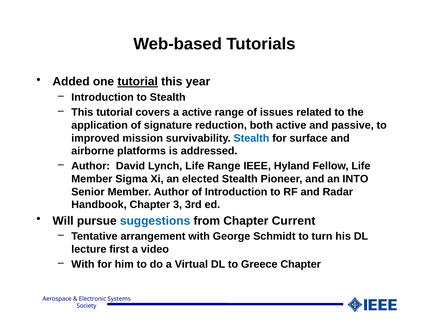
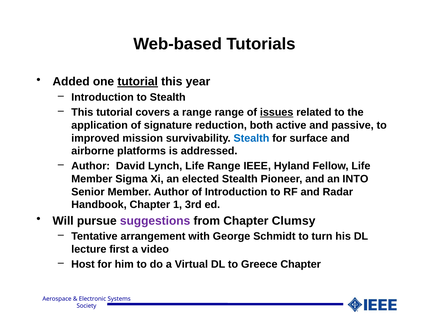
a active: active -> range
issues underline: none -> present
3: 3 -> 1
suggestions colour: blue -> purple
Current: Current -> Clumsy
With at (83, 264): With -> Host
